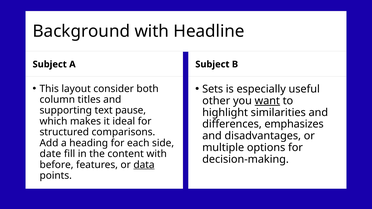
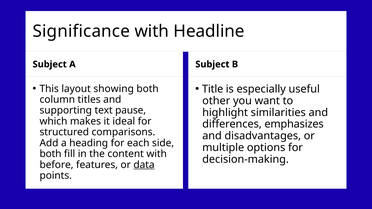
Background: Background -> Significance
consider: consider -> showing
Sets: Sets -> Title
want underline: present -> none
date at (50, 154): date -> both
